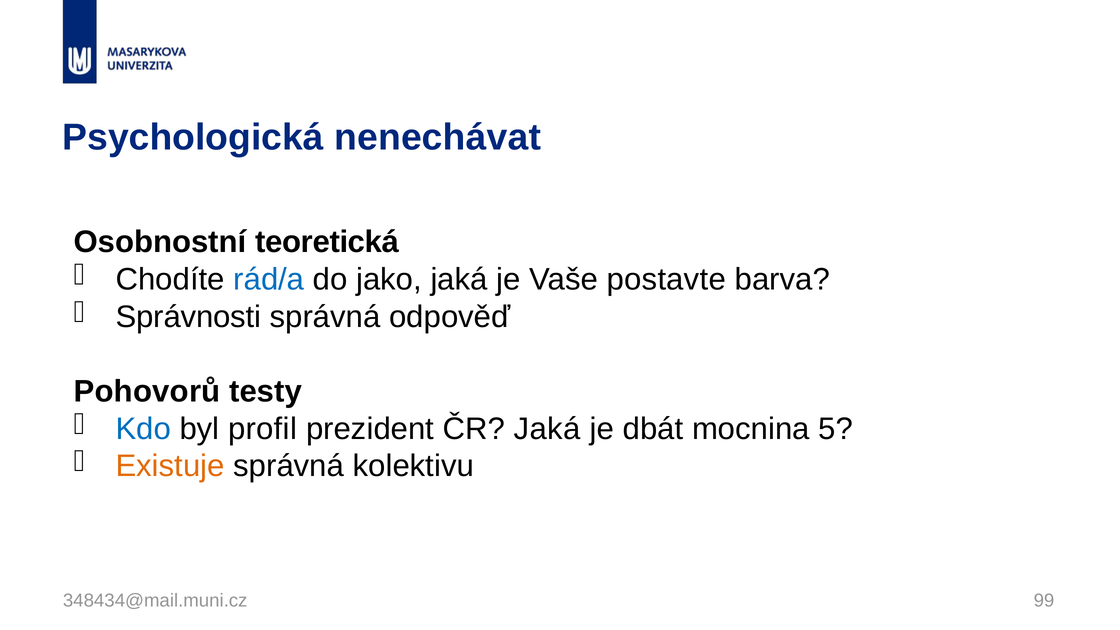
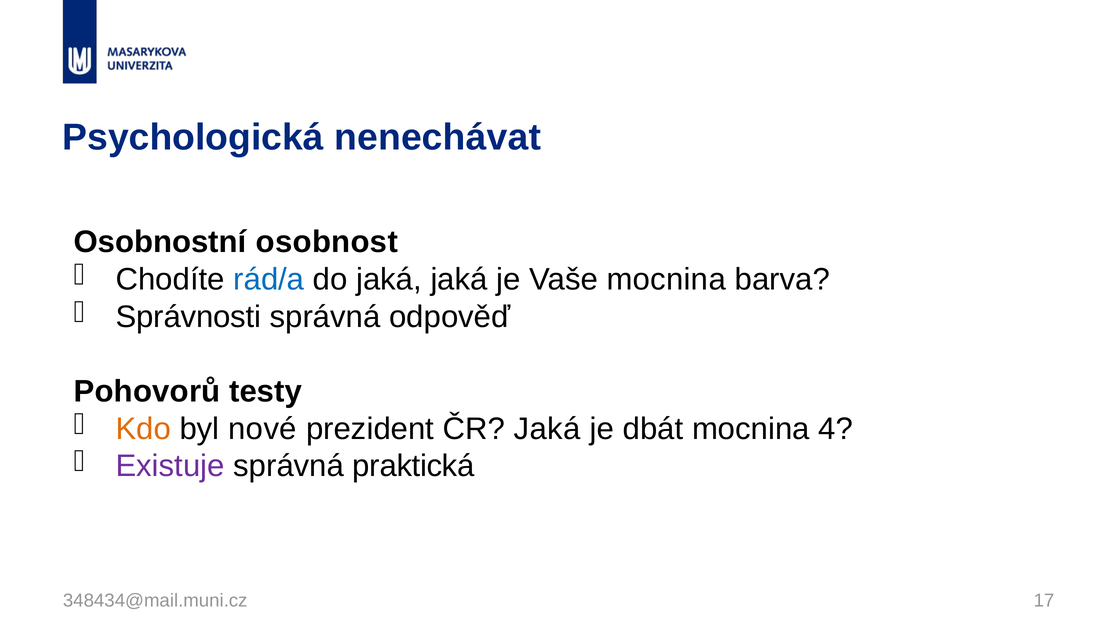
teoretická: teoretická -> osobnost
do jako: jako -> jaká
Vaše postavte: postavte -> mocnina
Kdo colour: blue -> orange
profil: profil -> nové
5: 5 -> 4
Existuje colour: orange -> purple
kolektivu: kolektivu -> praktická
99: 99 -> 17
